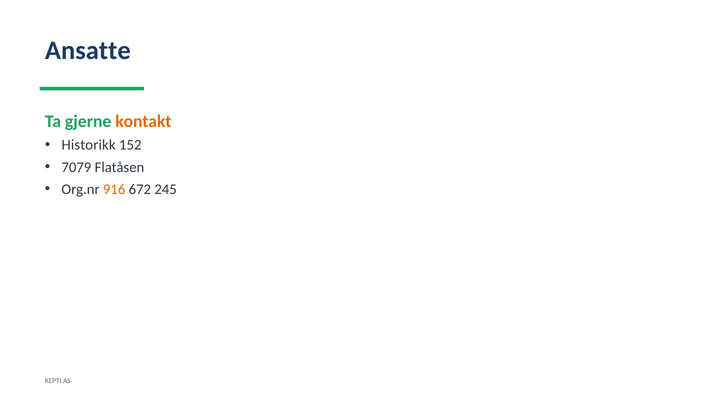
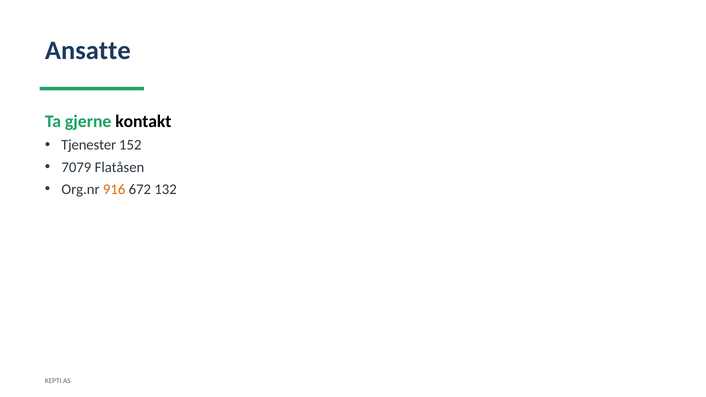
kontakt colour: orange -> black
Historikk: Historikk -> Tjenester
245: 245 -> 132
